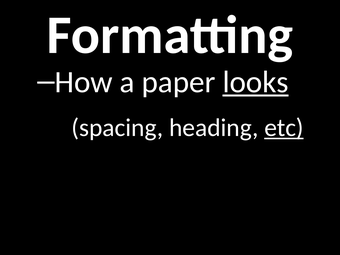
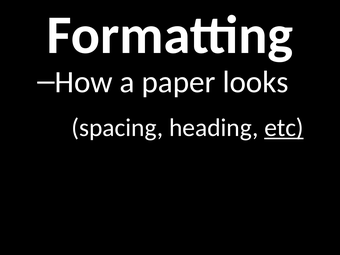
looks underline: present -> none
